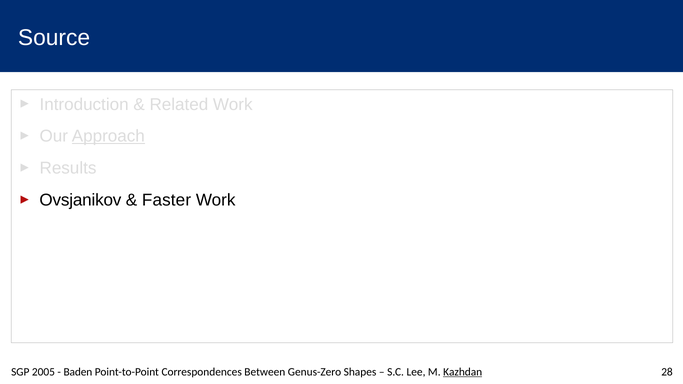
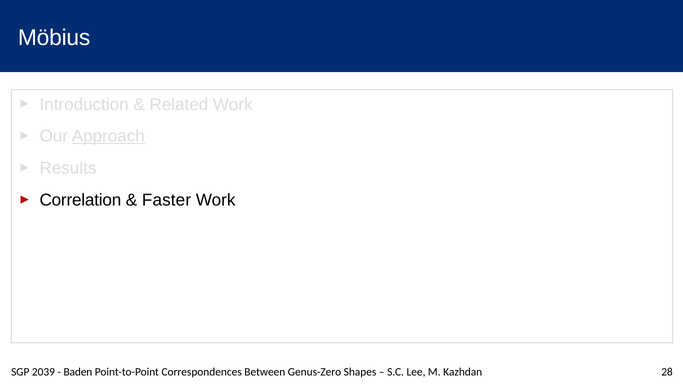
Source: Source -> Möbius
Ovsjanikov: Ovsjanikov -> Correlation
2005: 2005 -> 2039
Kazhdan underline: present -> none
